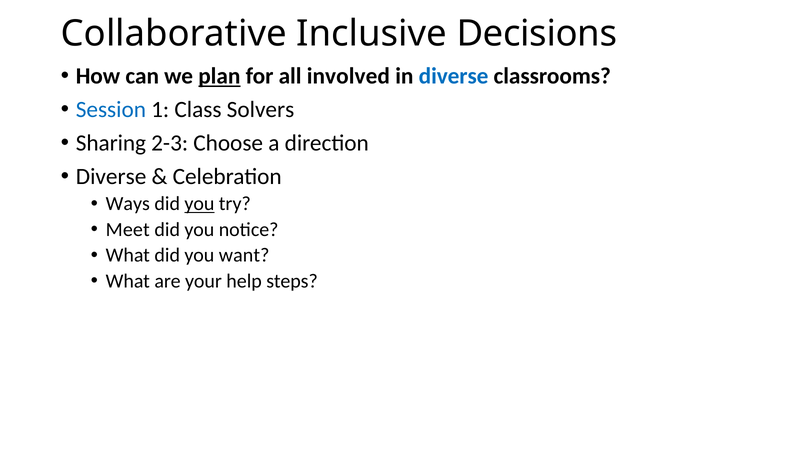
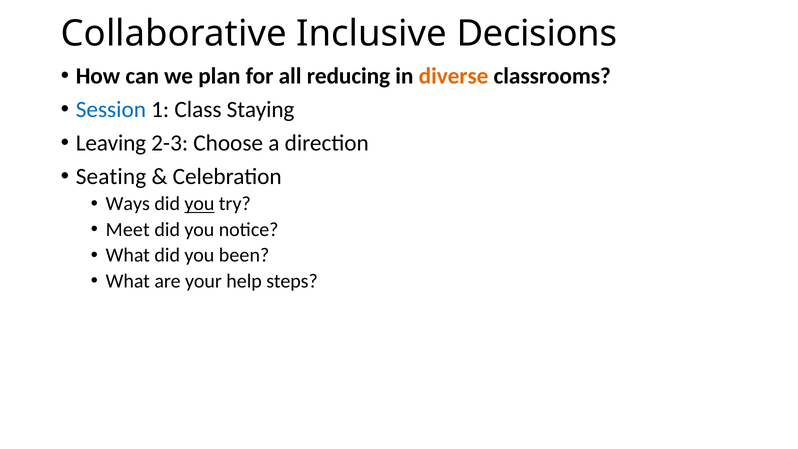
plan underline: present -> none
involved: involved -> reducing
diverse at (454, 76) colour: blue -> orange
Solvers: Solvers -> Staying
Sharing: Sharing -> Leaving
Diverse at (111, 176): Diverse -> Seating
want: want -> been
